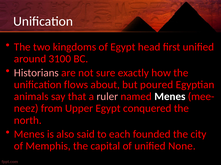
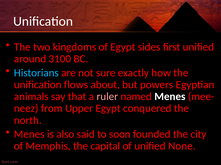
head: head -> sides
Historians colour: pink -> light blue
poured: poured -> powers
each: each -> soon
